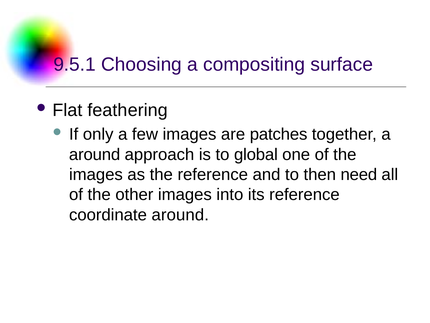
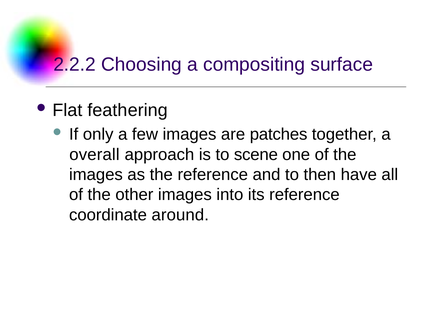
9.5.1: 9.5.1 -> 2.2.2
around at (95, 154): around -> overall
global: global -> scene
need: need -> have
